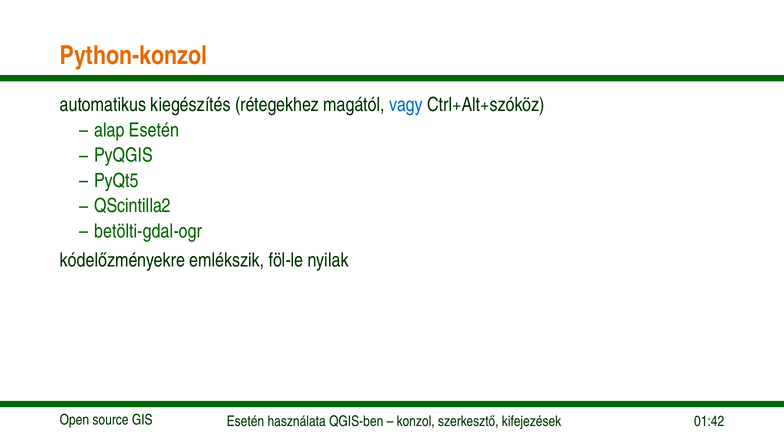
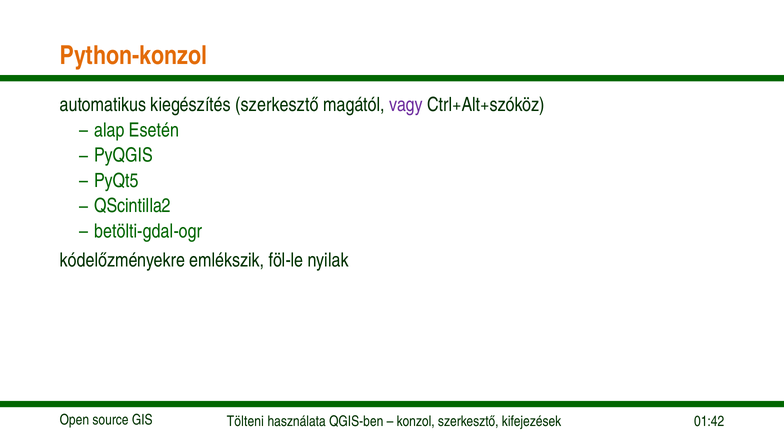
kiegészítés rétegekhez: rétegekhez -> szerkesztő
vagy colour: blue -> purple
Esetén at (245, 421): Esetén -> Tölteni
